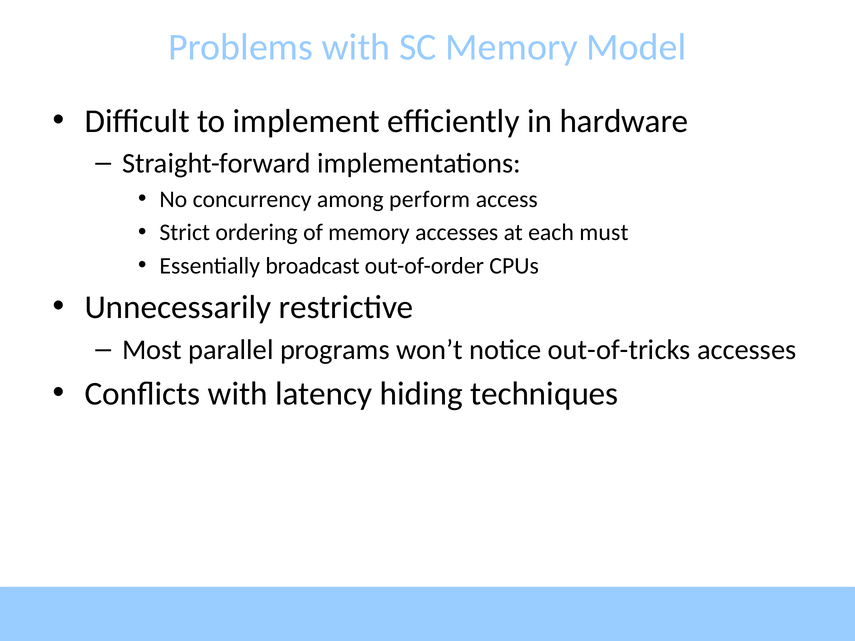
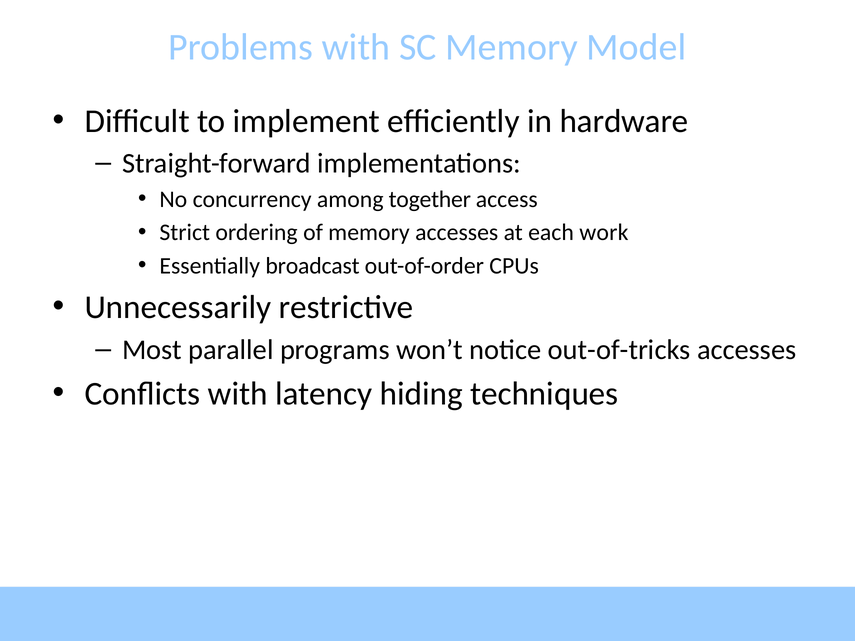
perform: perform -> together
must: must -> work
